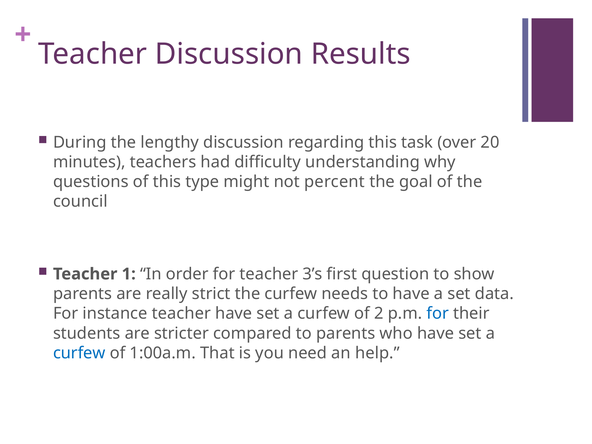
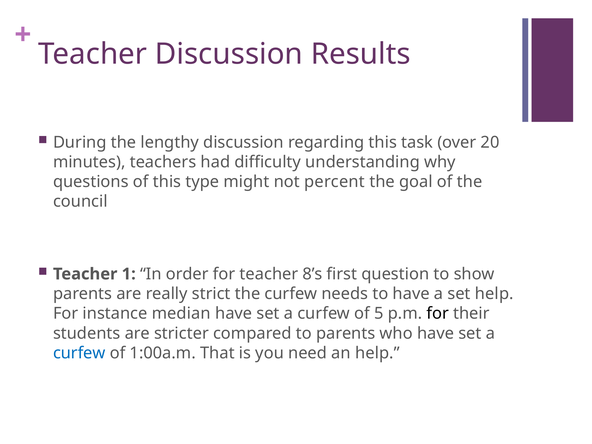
3’s: 3’s -> 8’s
set data: data -> help
instance teacher: teacher -> median
2: 2 -> 5
for at (438, 314) colour: blue -> black
